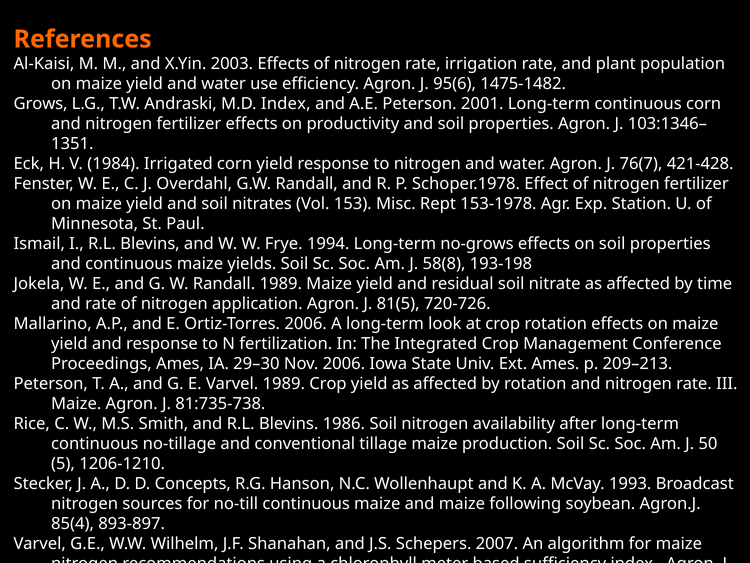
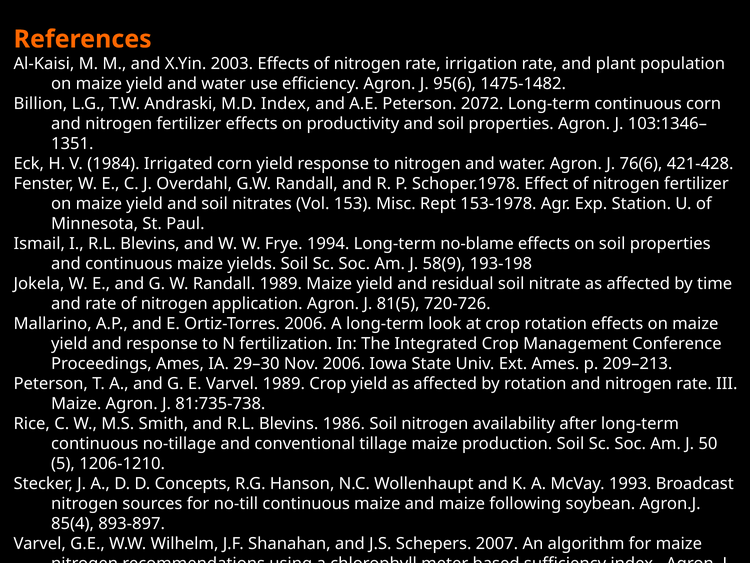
Grows: Grows -> Billion
2001: 2001 -> 2072
76(7: 76(7 -> 76(6
no-grows: no-grows -> no-blame
58(8: 58(8 -> 58(9
